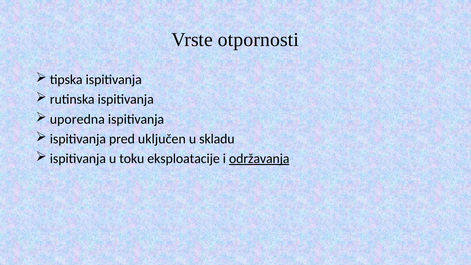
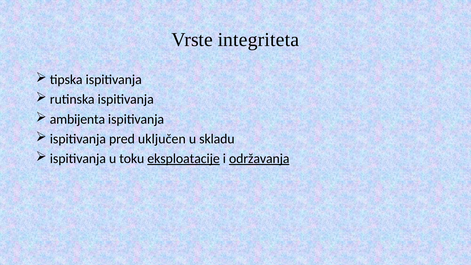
otpornosti: otpornosti -> integriteta
uporedna: uporedna -> ambijenta
eksploatacije underline: none -> present
